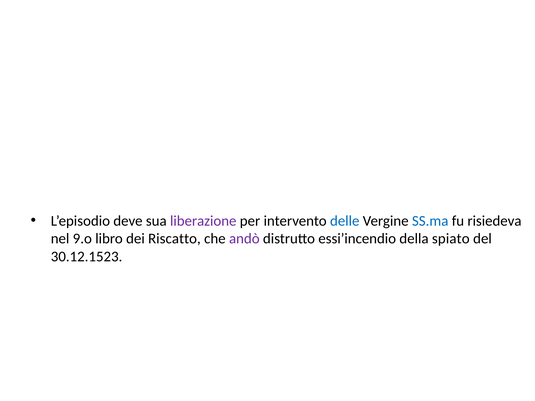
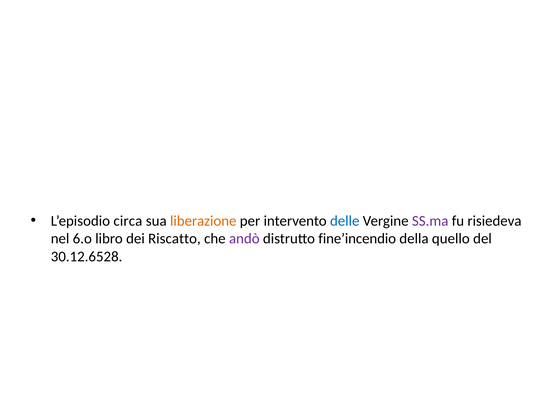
deve: deve -> circa
liberazione colour: purple -> orange
SS.ma colour: blue -> purple
9.o: 9.o -> 6.o
essi’incendio: essi’incendio -> fine’incendio
spiato: spiato -> quello
30.12.1523: 30.12.1523 -> 30.12.6528
